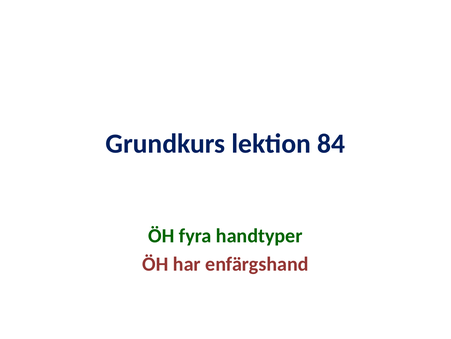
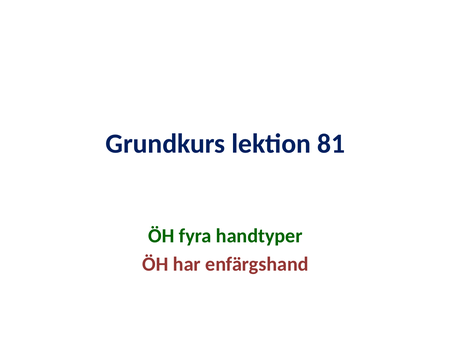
84: 84 -> 81
